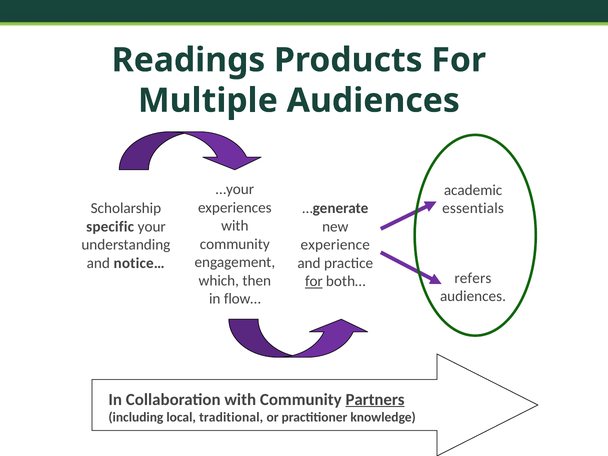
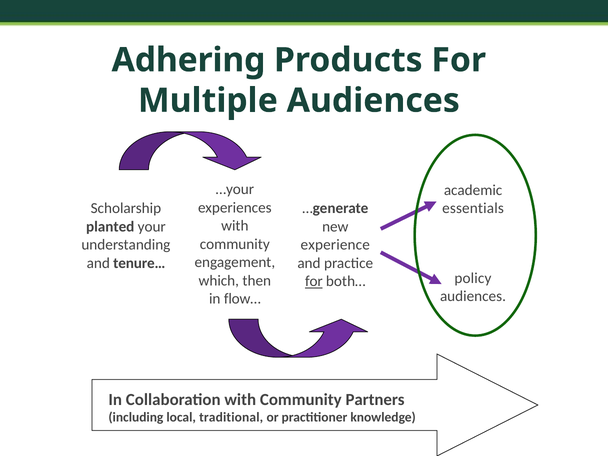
Readings: Readings -> Adhering
specific: specific -> planted
notice…: notice… -> tenure…
refers: refers -> policy
Partners underline: present -> none
